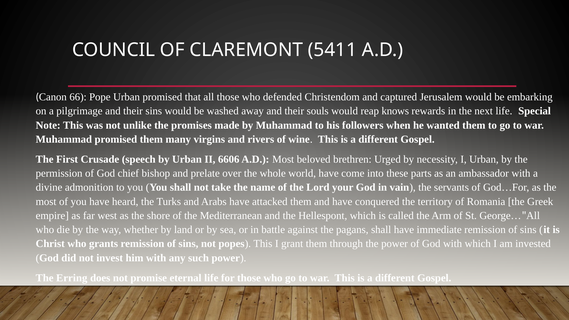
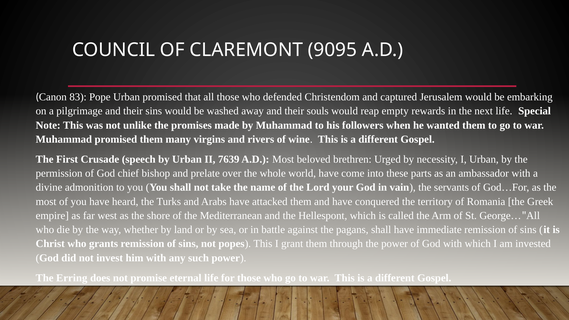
5411: 5411 -> 9095
66: 66 -> 83
knows: knows -> empty
6606: 6606 -> 7639
